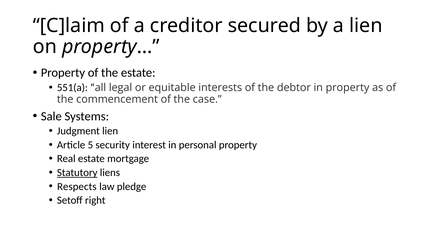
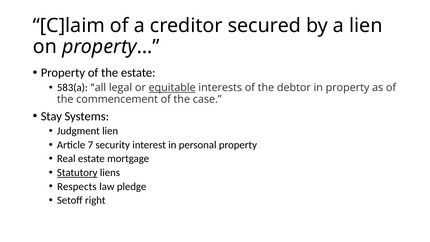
551(a: 551(a -> 583(a
equitable underline: none -> present
Sale: Sale -> Stay
5: 5 -> 7
